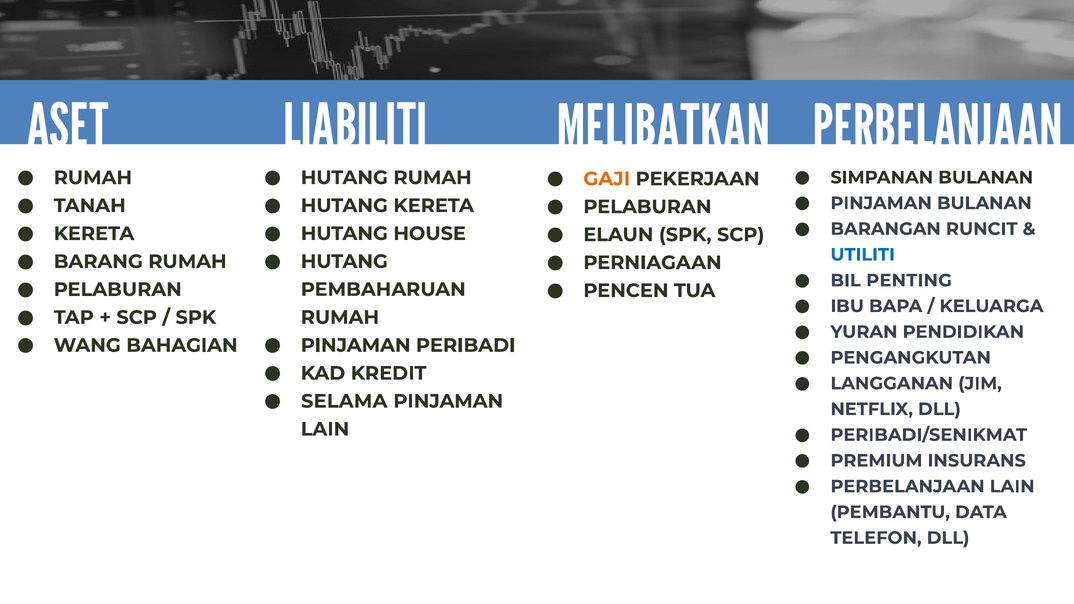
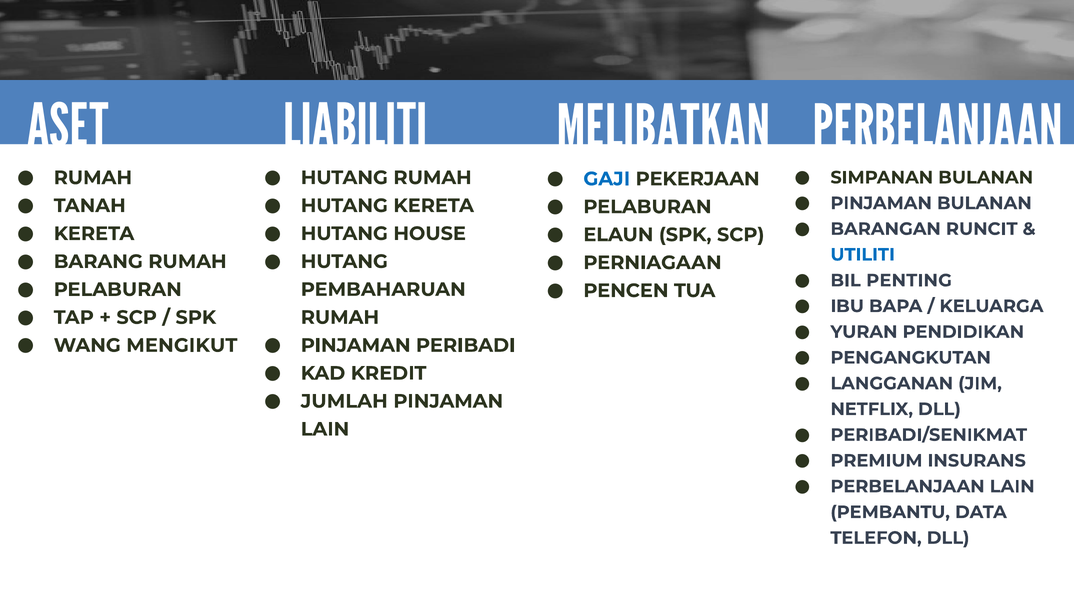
GAJI colour: orange -> blue
BAHAGIAN: BAHAGIAN -> MENGIKUT
SELAMA: SELAMA -> JUMLAH
